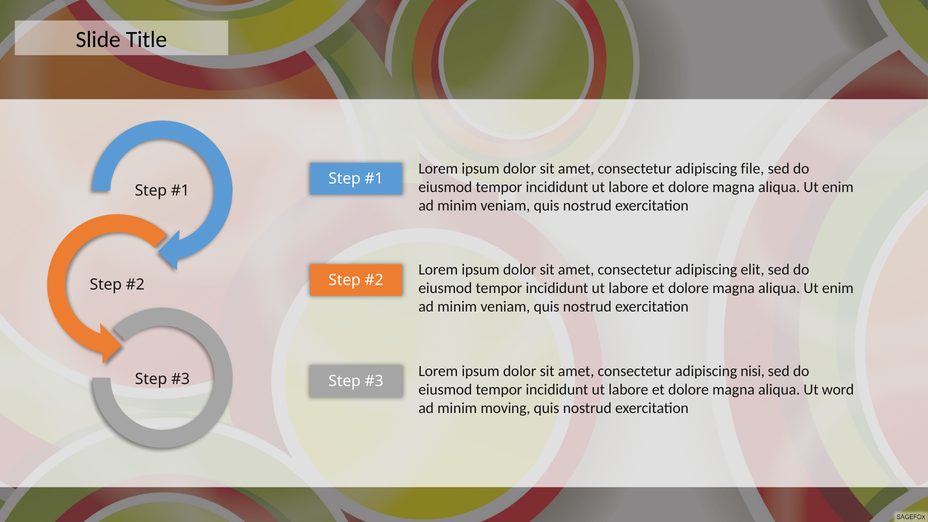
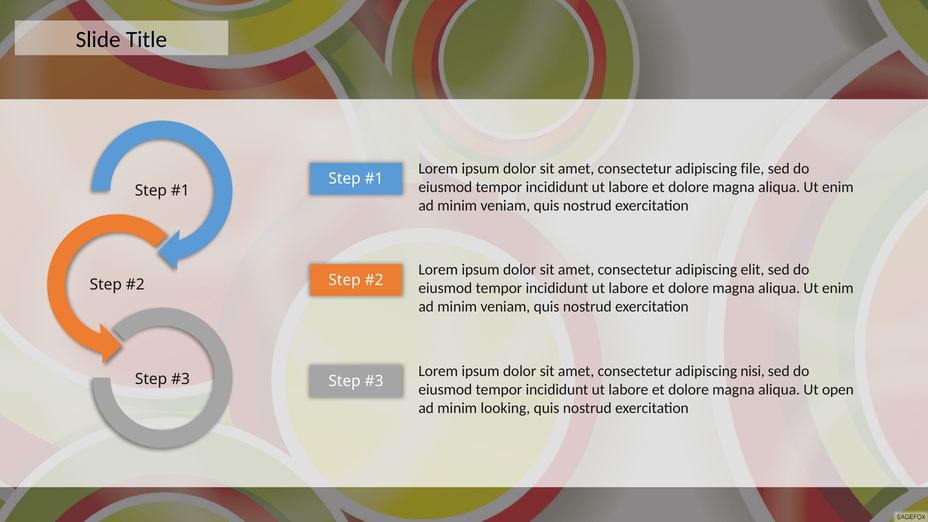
word: word -> open
moving: moving -> looking
